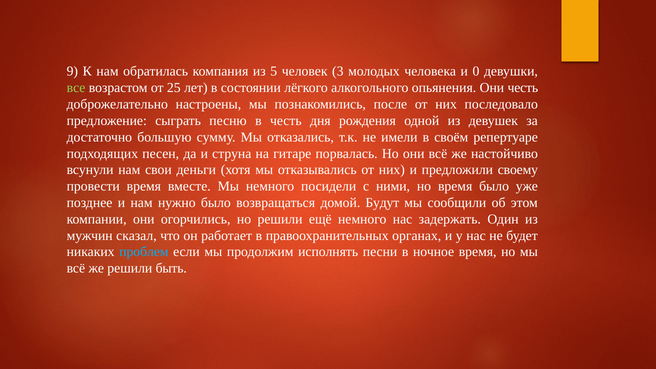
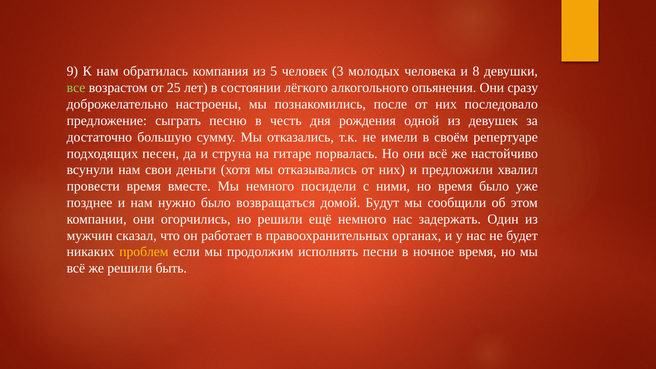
0: 0 -> 8
Они честь: честь -> сразу
своему: своему -> хвалил
проблем colour: light blue -> yellow
